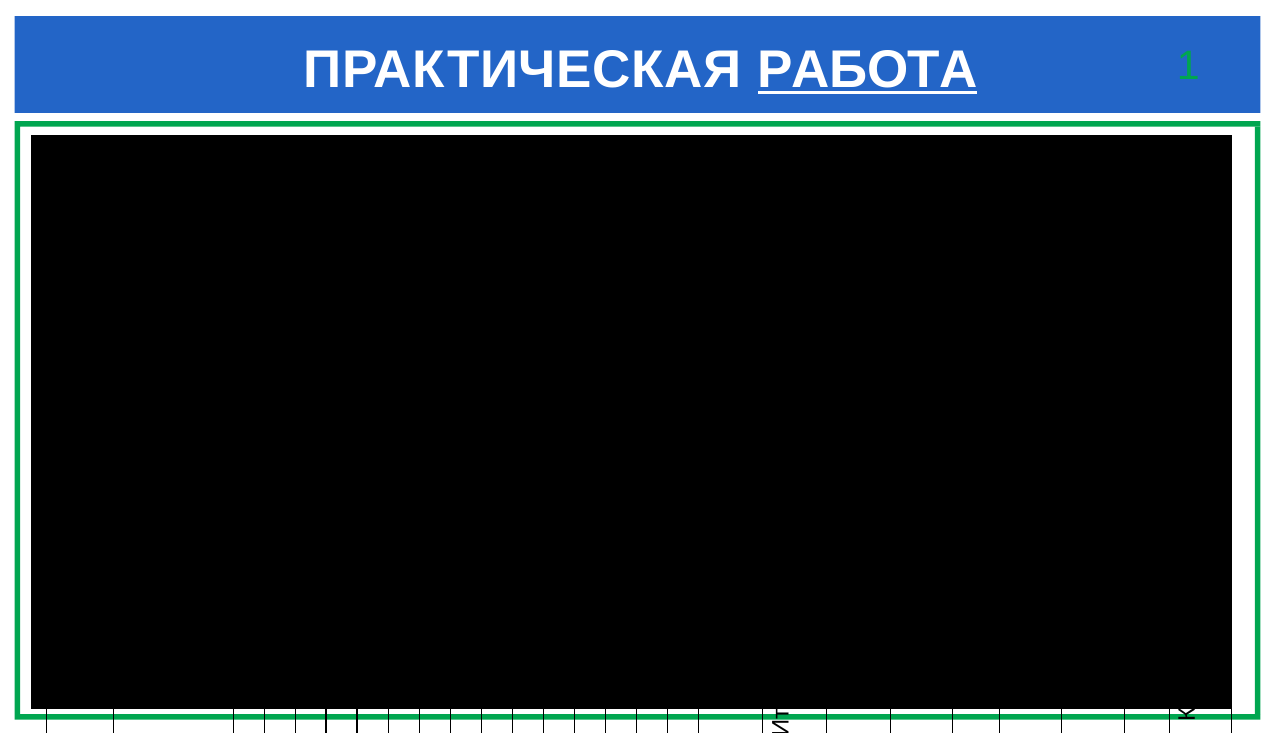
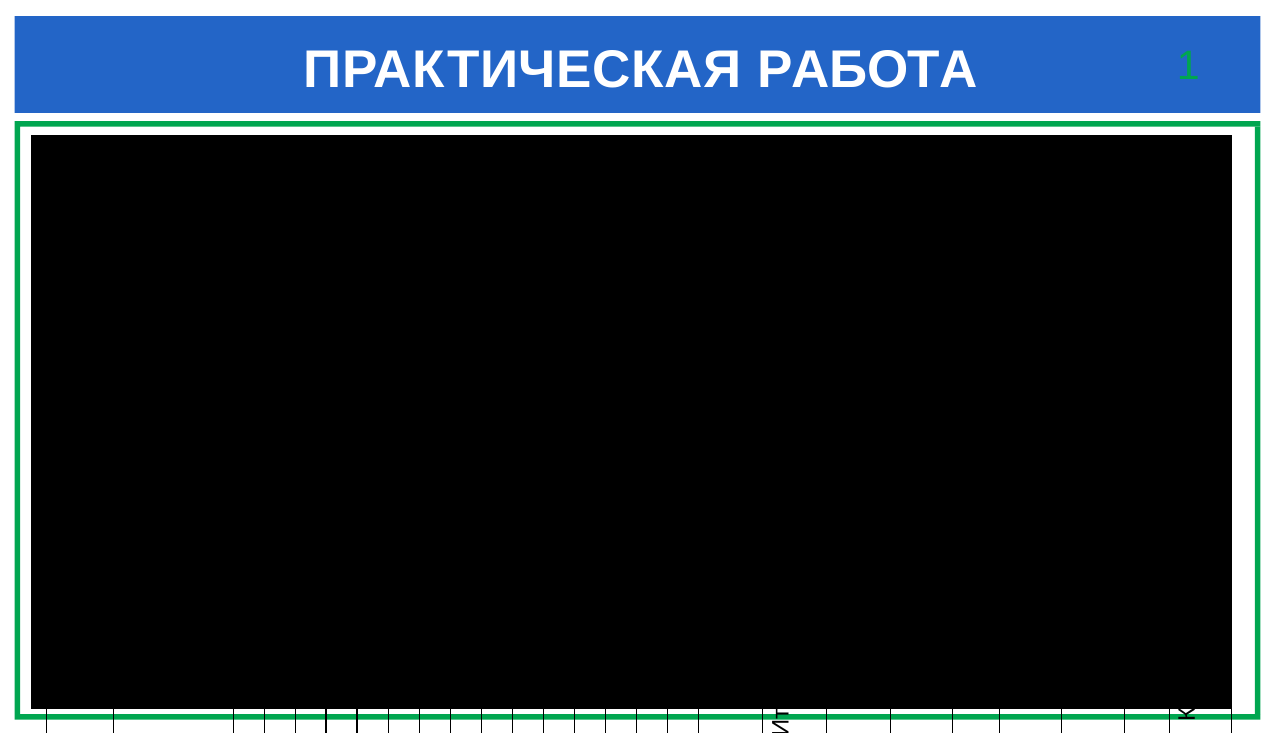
РАБОТА underline: present -> none
